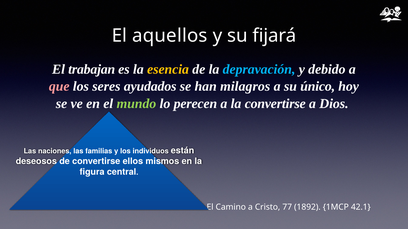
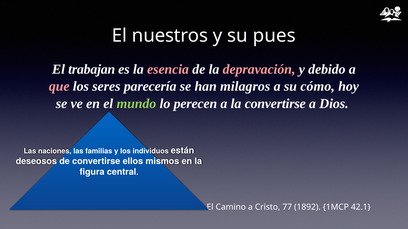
aquellos: aquellos -> nuestros
fijará: fijará -> pues
esencia colour: yellow -> pink
depravación colour: light blue -> pink
ayudados: ayudados -> parecería
único: único -> cómo
